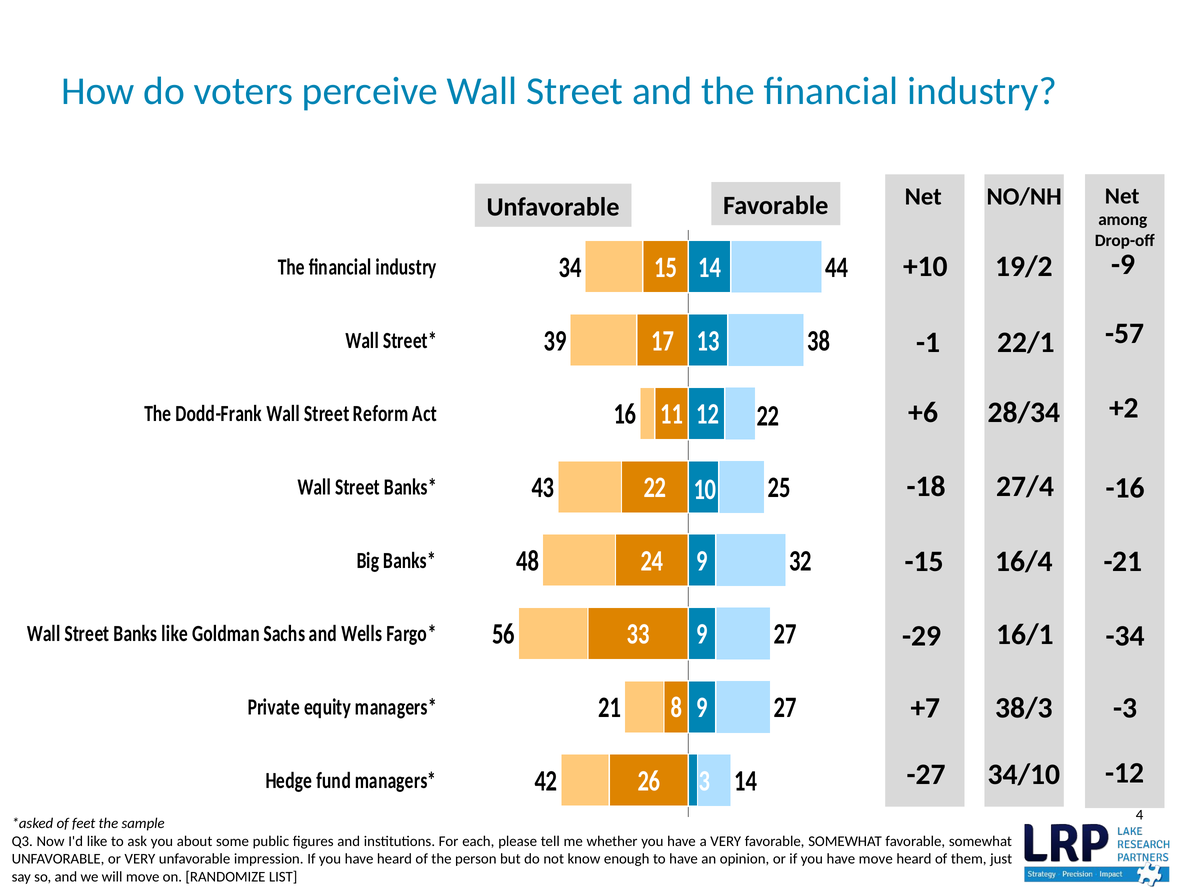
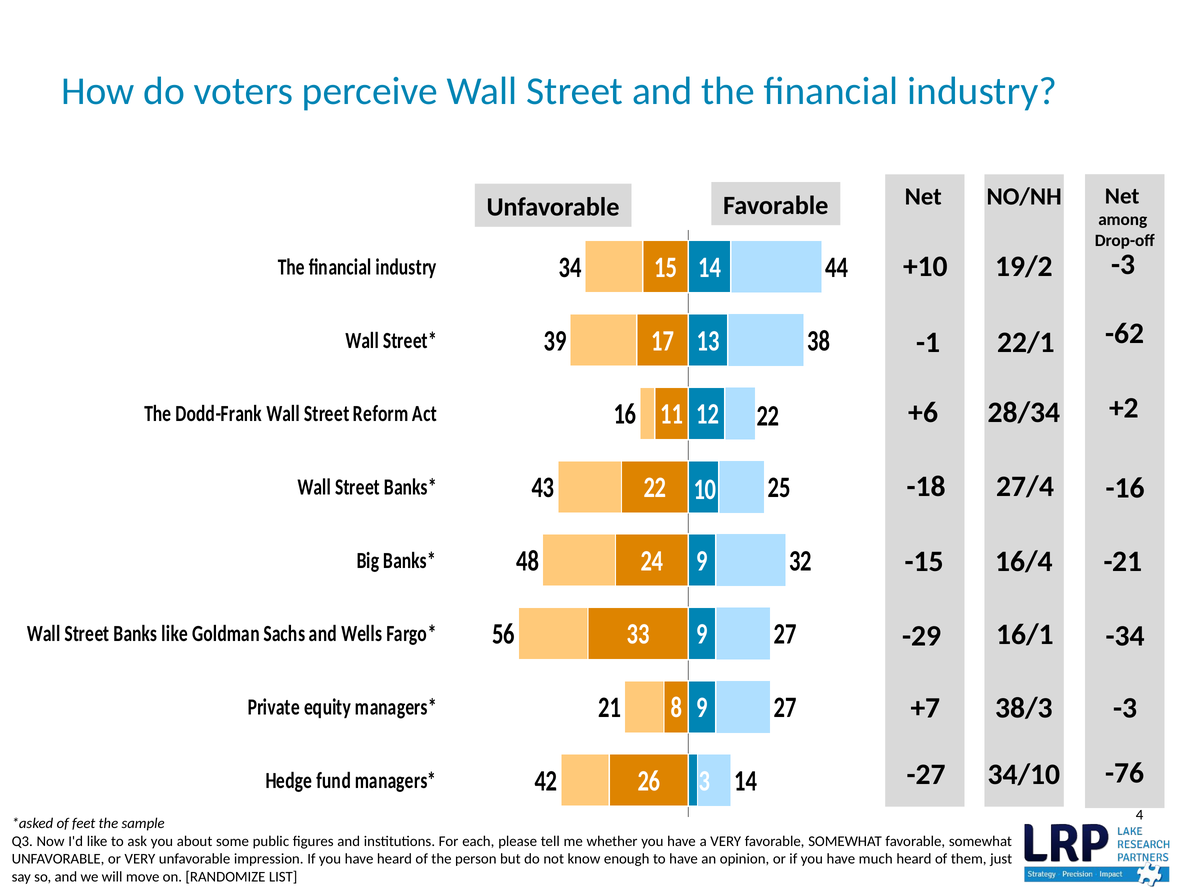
-9 at (1123, 265): -9 -> -3
-57: -57 -> -62
-12: -12 -> -76
have move: move -> much
